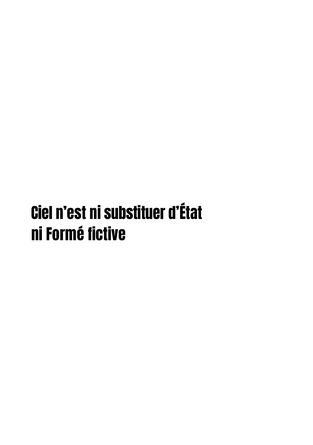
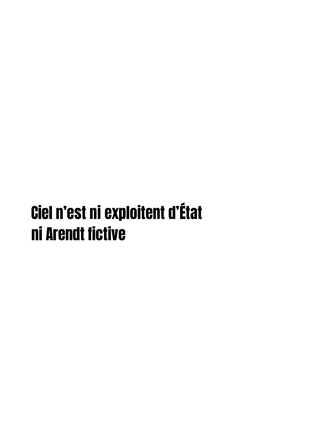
substituer: substituer -> exploitent
Formé: Formé -> Arendt
